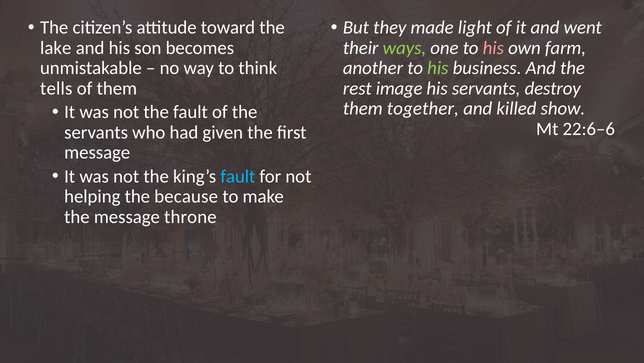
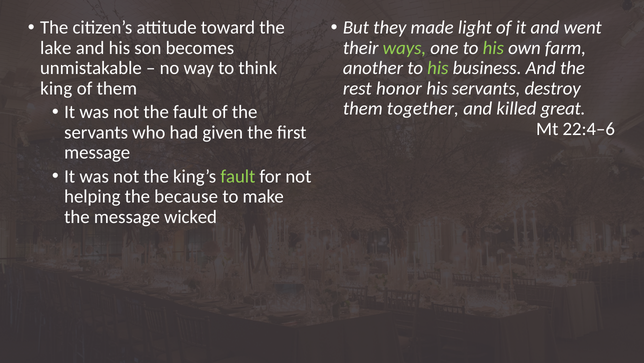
his at (493, 48) colour: pink -> light green
tells: tells -> king
image: image -> honor
show: show -> great
22:6–6: 22:6–6 -> 22:4–6
fault at (238, 176) colour: light blue -> light green
throne: throne -> wicked
